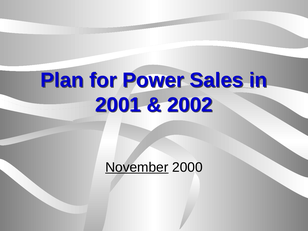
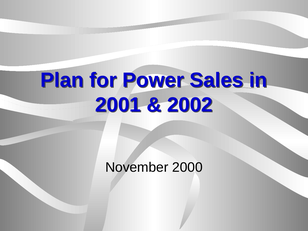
November underline: present -> none
